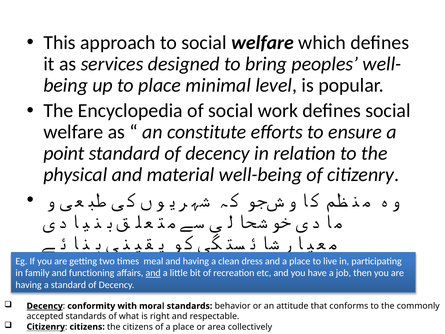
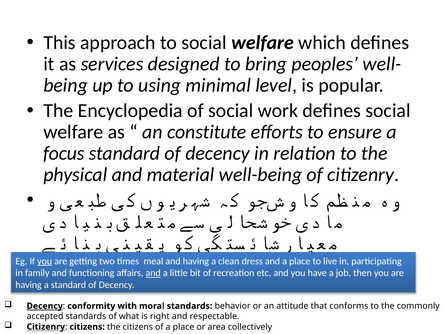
to place: place -> using
point: point -> focus
you at (45, 261) underline: none -> present
